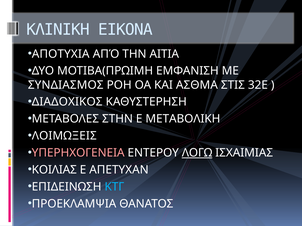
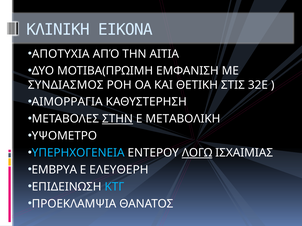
ΑΣΘΜΑ: ΑΣΘΜΑ -> ΘΕΤΙΚΗ
ΔΙΑΔΟΧΙΚΟΣ: ΔΙΑΔΟΧΙΚΟΣ -> ΑΙΜΟΡΡΑΓΙΑ
ΣΤΗΝ underline: none -> present
ΛΟΙΜΩΞΕΙΣ: ΛΟΙΜΩΞΕΙΣ -> ΥΨΟΜΕΤΡΟ
ΥΠΕΡΗΧΟΓΕΝΕΙΑ colour: pink -> light blue
ΚΟΙΛΙΑΣ: ΚΟΙΛΙΑΣ -> ΕΜΒΡΥΑ
ΑΠΕΤΥΧΑΝ: ΑΠΕΤΥΧΑΝ -> ΕΛΕΥΘΕΡΗ
